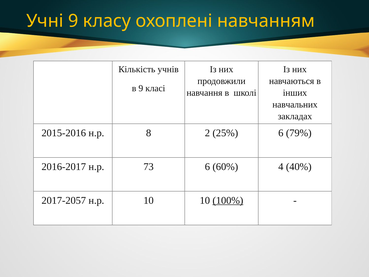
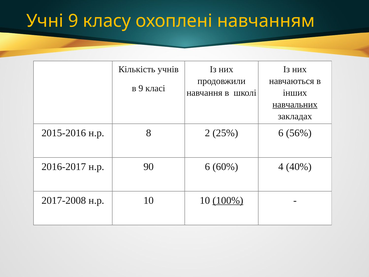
навчальних underline: none -> present
79%: 79% -> 56%
73: 73 -> 90
2017-2057: 2017-2057 -> 2017-2008
